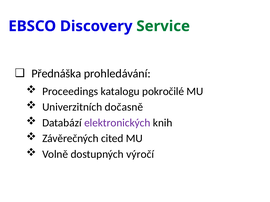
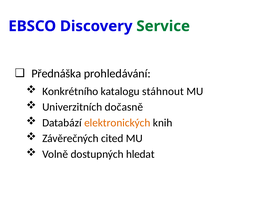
Proceedings: Proceedings -> Konkrétního
pokročilé: pokročilé -> stáhnout
elektronických colour: purple -> orange
výročí: výročí -> hledat
